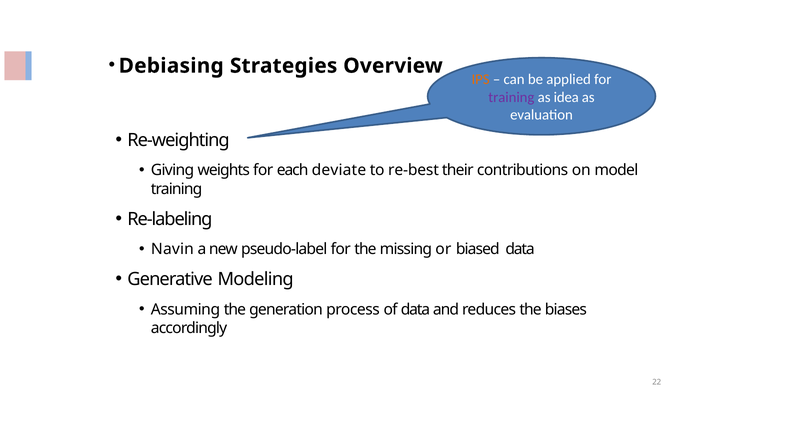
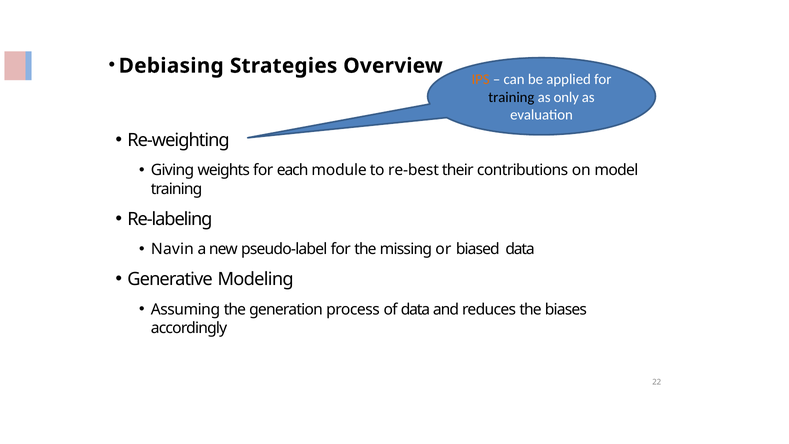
training at (511, 97) colour: purple -> black
idea: idea -> only
deviate: deviate -> module
